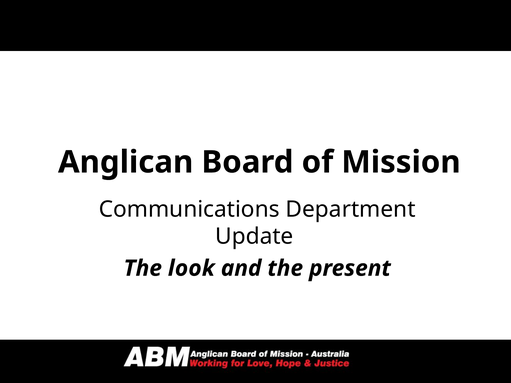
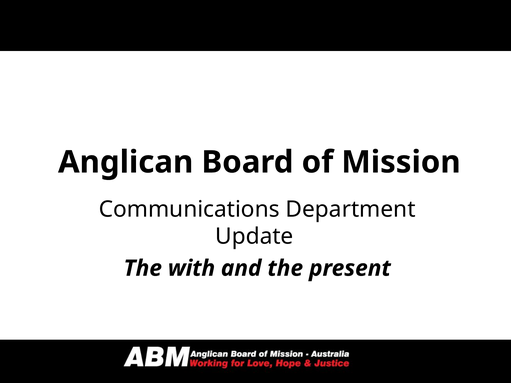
look: look -> with
